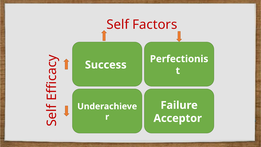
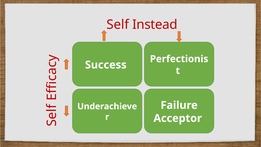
Factors: Factors -> Instead
